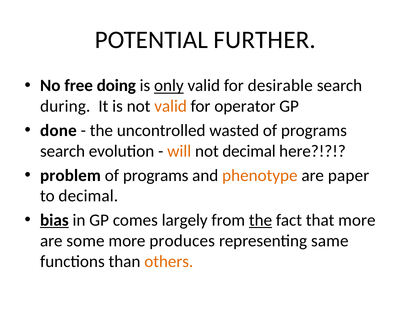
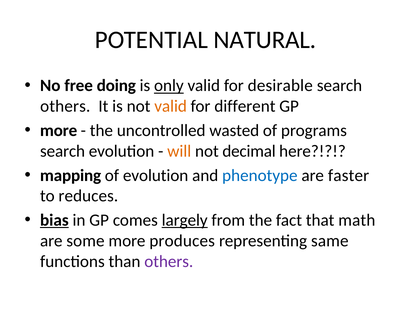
FURTHER: FURTHER -> NATURAL
during at (65, 106): during -> others
operator: operator -> different
done at (58, 130): done -> more
problem: problem -> mapping
programs at (156, 175): programs -> evolution
phenotype colour: orange -> blue
paper: paper -> faster
to decimal: decimal -> reduces
largely underline: none -> present
the at (261, 220) underline: present -> none
that more: more -> math
others at (169, 261) colour: orange -> purple
